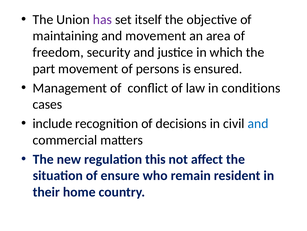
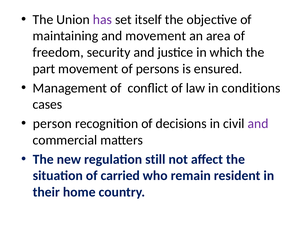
include: include -> person
and at (258, 123) colour: blue -> purple
this: this -> still
ensure: ensure -> carried
